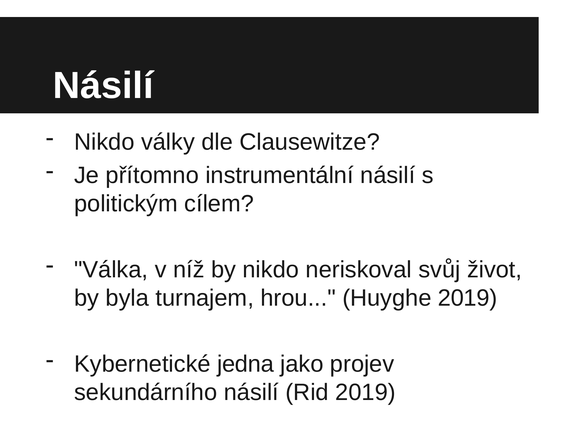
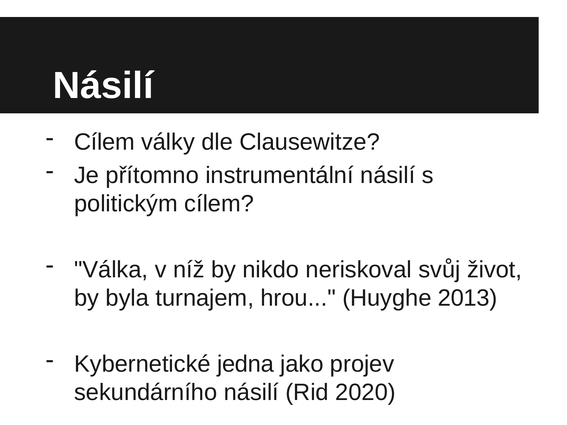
Nikdo at (104, 142): Nikdo -> Cílem
Huyghe 2019: 2019 -> 2013
Rid 2019: 2019 -> 2020
